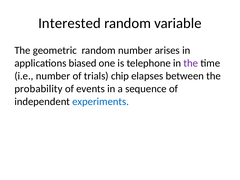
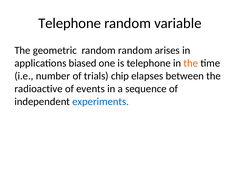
Interested at (70, 23): Interested -> Telephone
random number: number -> random
the at (191, 63) colour: purple -> orange
probability: probability -> radioactive
